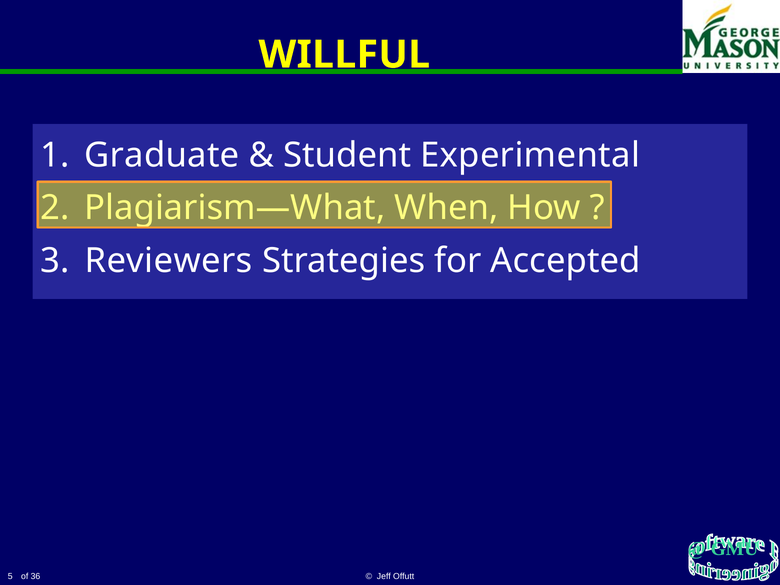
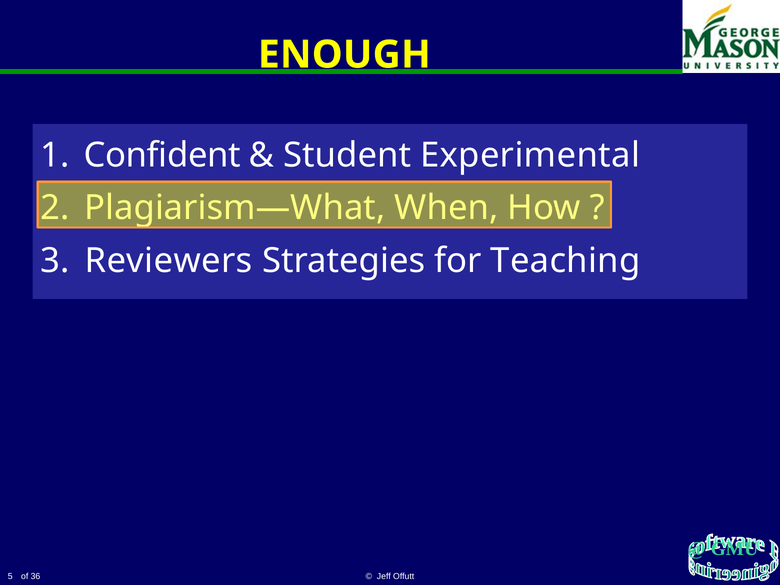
WILLFUL: WILLFUL -> ENOUGH
Graduate: Graduate -> Confident
Accepted: Accepted -> Teaching
